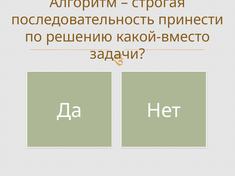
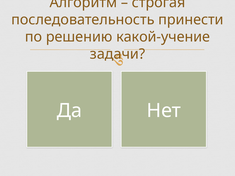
какой-вместо: какой-вместо -> какой-учение
